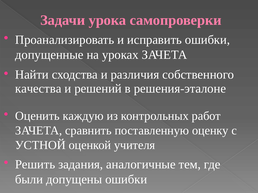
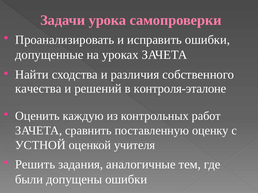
решения-эталоне: решения-эталоне -> контроля-эталоне
